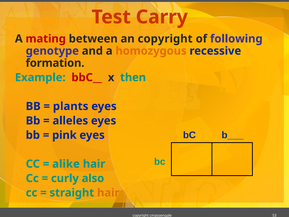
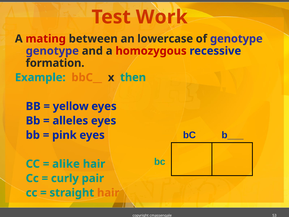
Carry: Carry -> Work
an copyright: copyright -> lowercase
of following: following -> genotype
homozygous colour: orange -> red
bbC__ colour: red -> orange
plants: plants -> yellow
also: also -> pair
